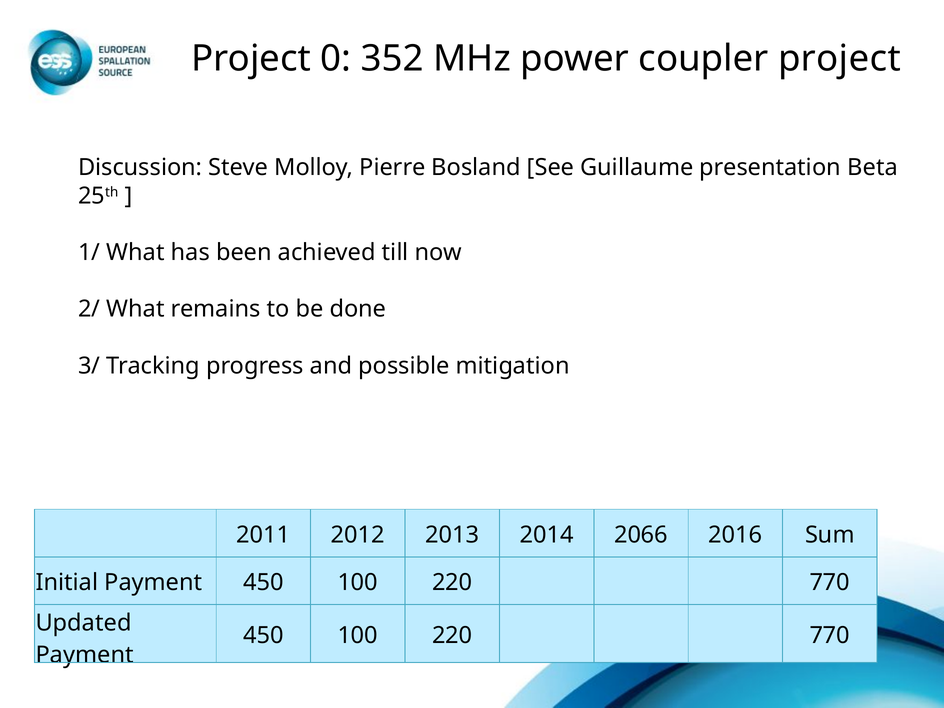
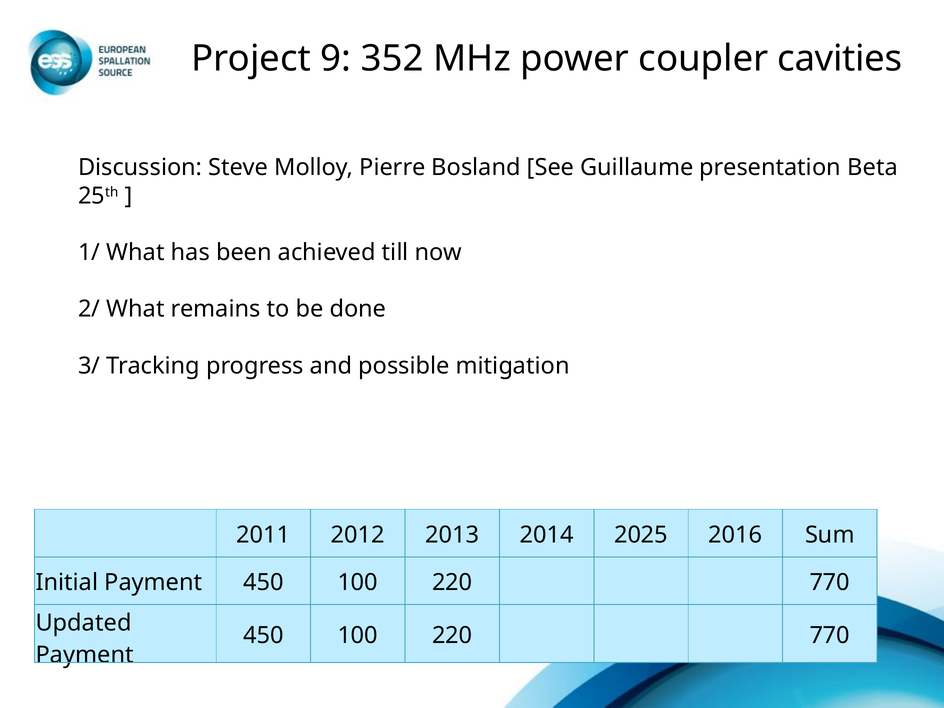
0: 0 -> 9
coupler project: project -> cavities
2066: 2066 -> 2025
